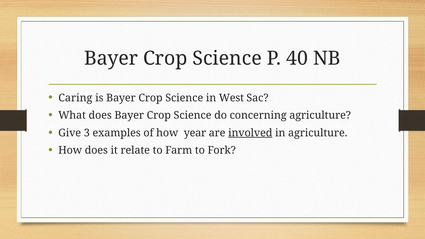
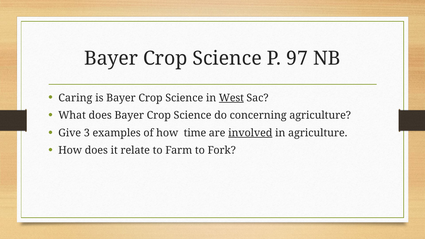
40: 40 -> 97
West underline: none -> present
year: year -> time
